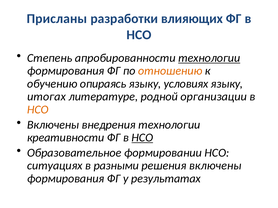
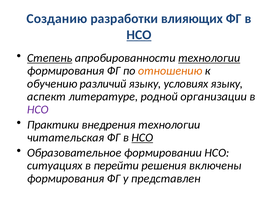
Присланы: Присланы -> Созданию
НСО at (139, 35) underline: none -> present
Степень underline: none -> present
опираясь: опираясь -> различий
итогах: итогах -> аспект
НСО at (38, 110) colour: orange -> purple
Включены at (53, 125): Включены -> Практики
креативности: креативности -> читательская
разными: разными -> перейти
результатах: результатах -> представлен
